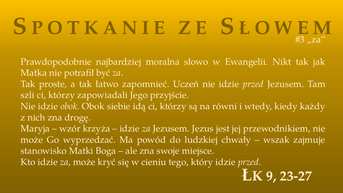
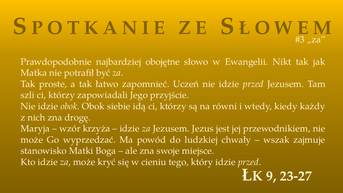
moralna: moralna -> obojętne
